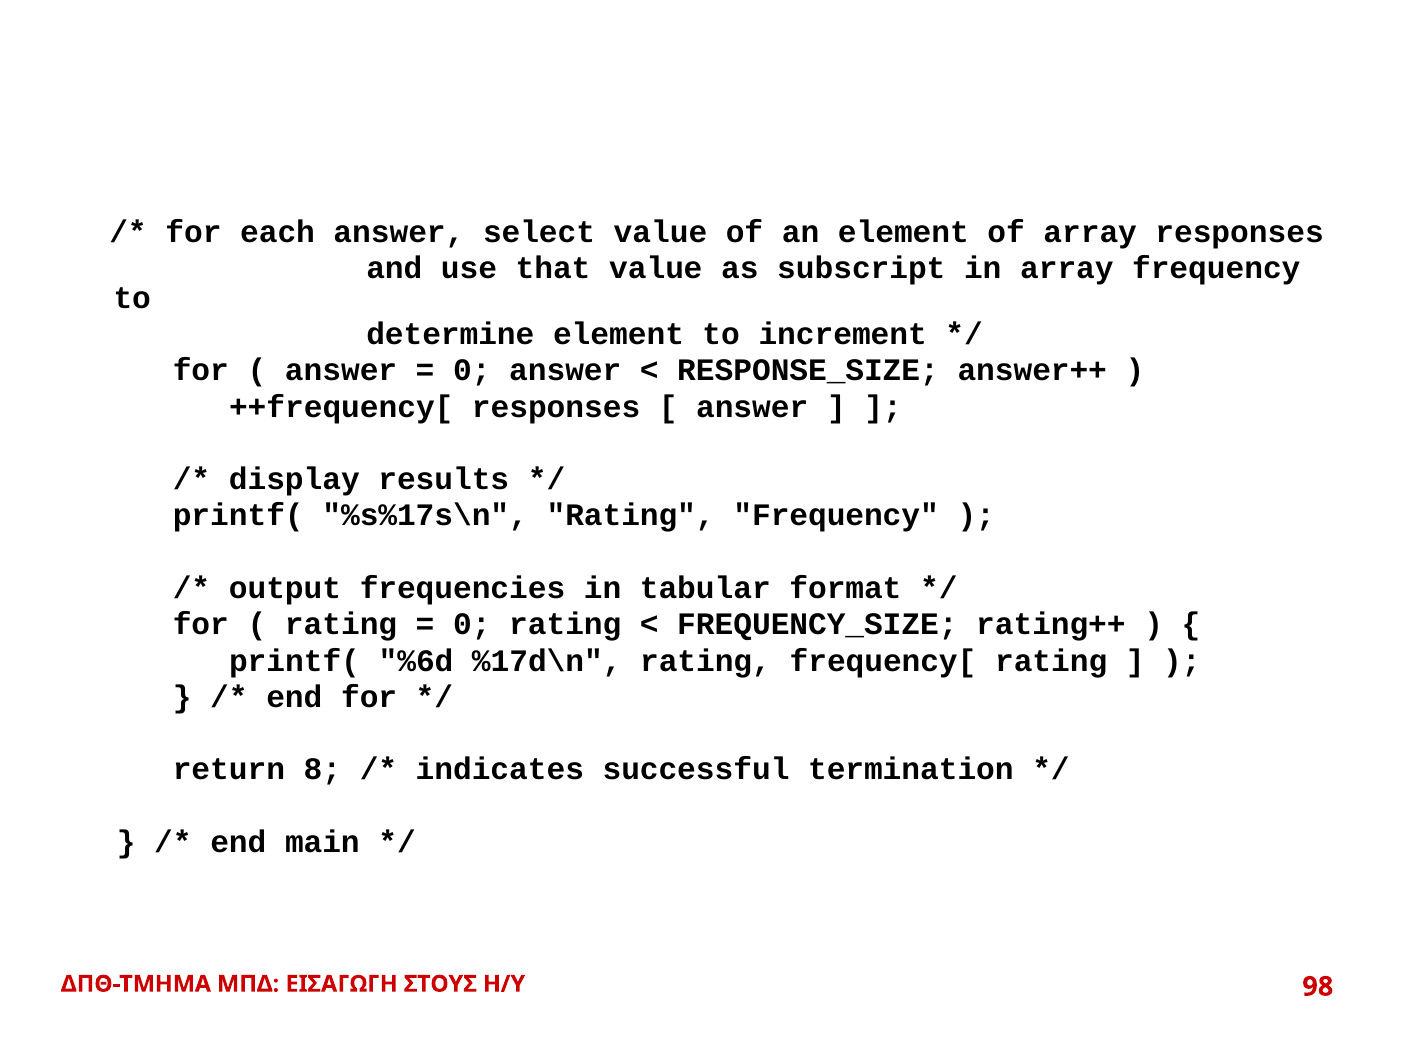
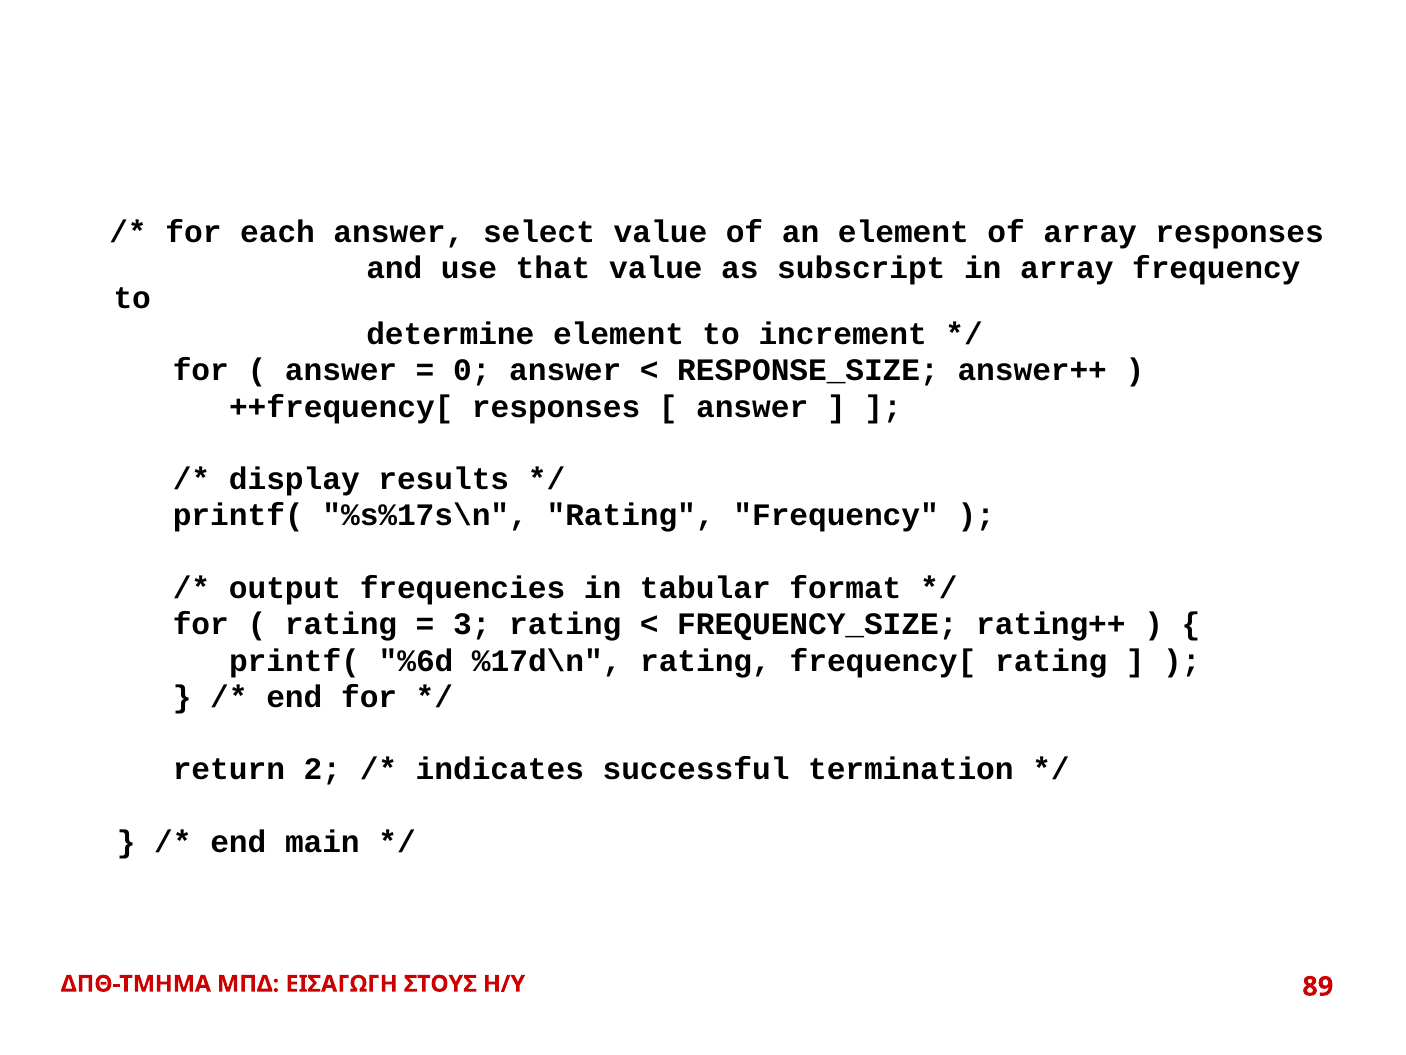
0 at (472, 624): 0 -> 3
8: 8 -> 2
98: 98 -> 89
